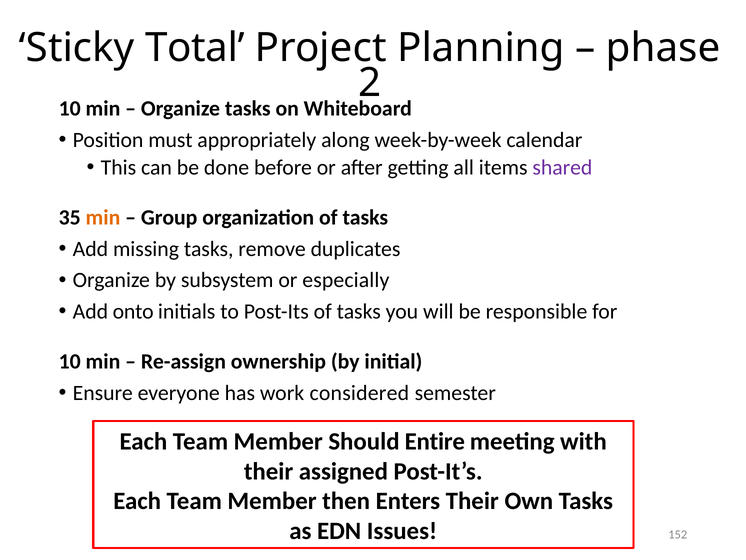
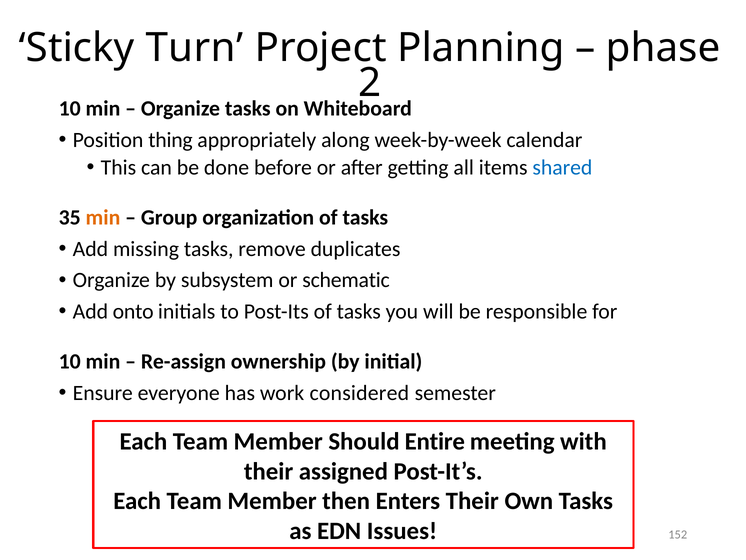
Total: Total -> Turn
must: must -> thing
shared colour: purple -> blue
especially: especially -> schematic
